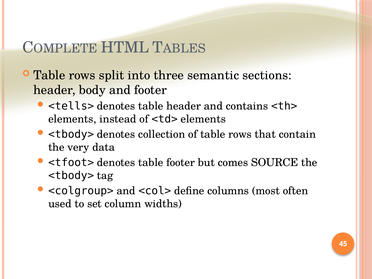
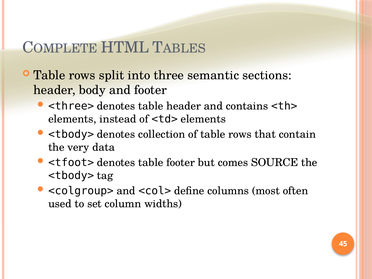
<tells>: <tells> -> <three>
